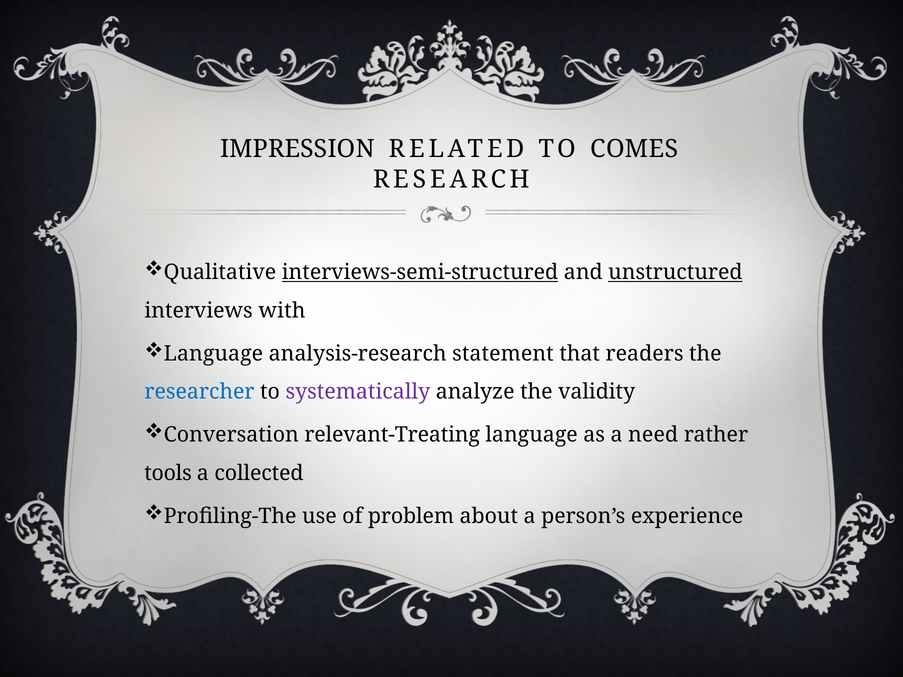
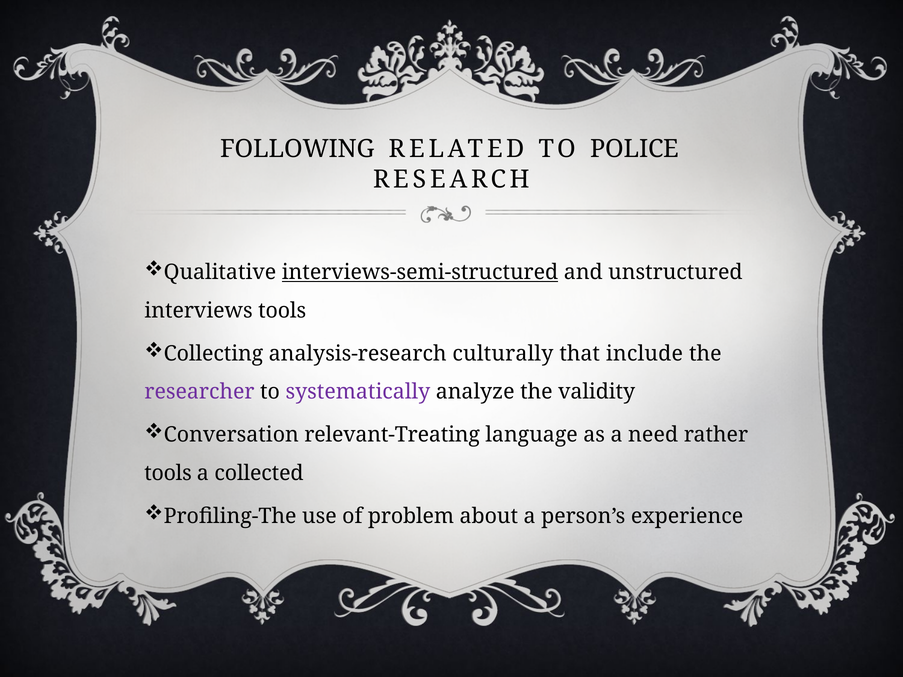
IMPRESSION: IMPRESSION -> FOLLOWING
COMES: COMES -> POLICE
unstructured underline: present -> none
interviews with: with -> tools
Language at (213, 354): Language -> Collecting
statement: statement -> culturally
readers: readers -> include
researcher colour: blue -> purple
